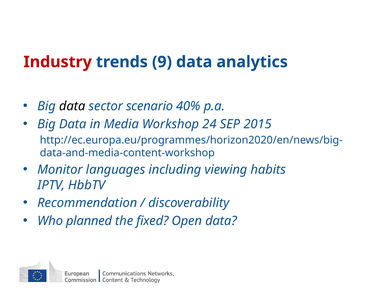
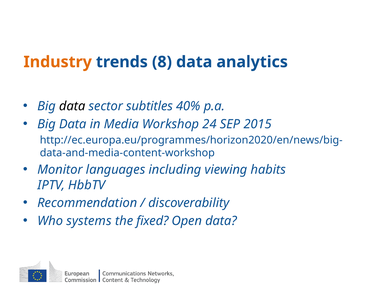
Industry colour: red -> orange
9: 9 -> 8
scenario: scenario -> subtitles
planned: planned -> systems
